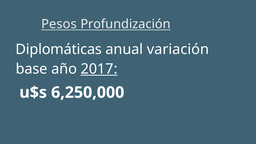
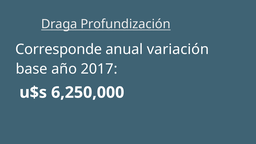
Pesos: Pesos -> Draga
Diplomáticas: Diplomáticas -> Corresponde
2017 underline: present -> none
